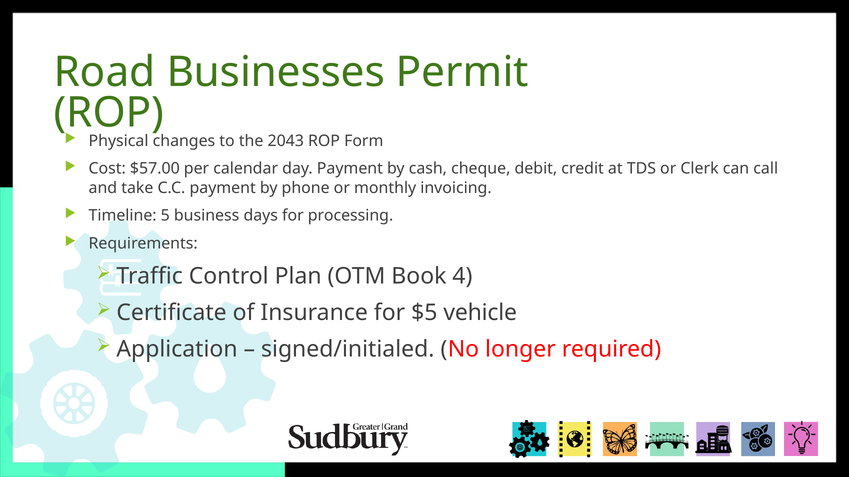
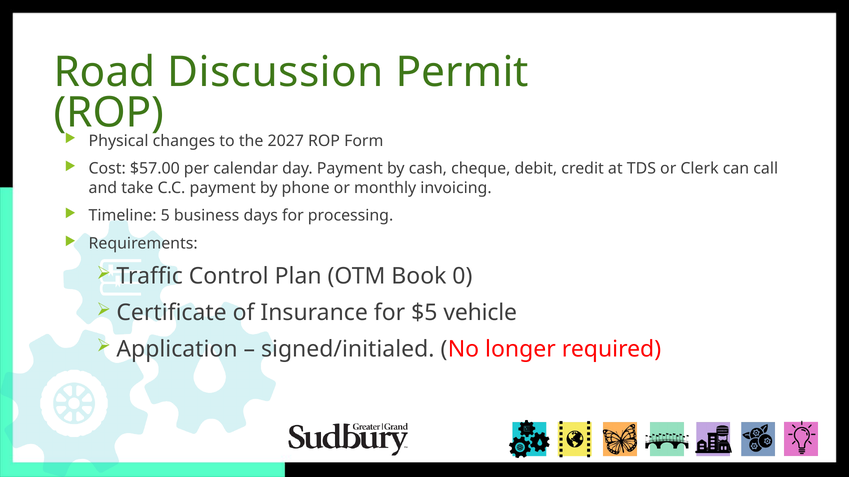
Businesses: Businesses -> Discussion
2043: 2043 -> 2027
4: 4 -> 0
